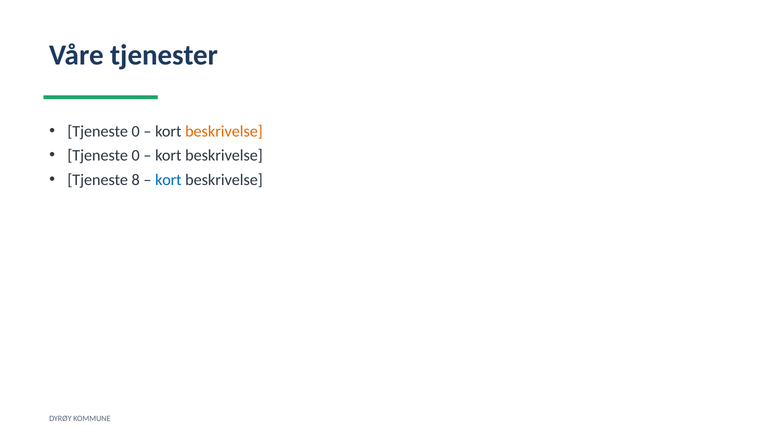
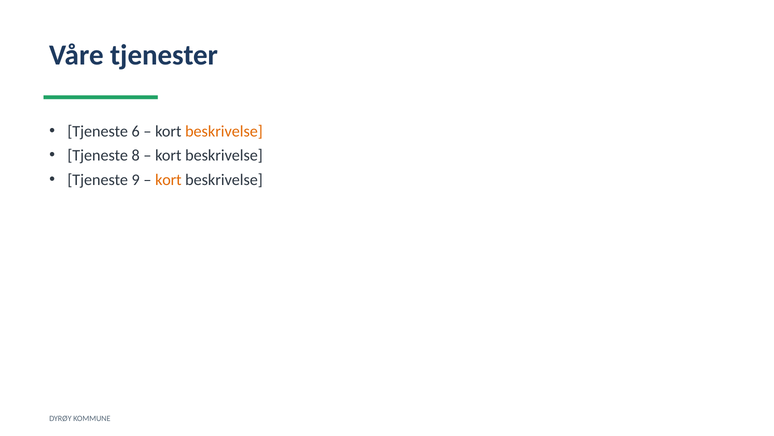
0 at (136, 131): 0 -> 6
0 at (136, 155): 0 -> 8
8: 8 -> 9
kort at (168, 179) colour: blue -> orange
